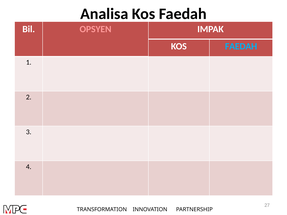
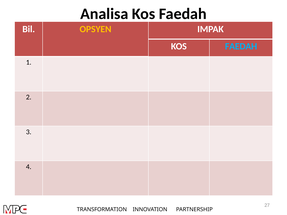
OPSYEN colour: pink -> yellow
